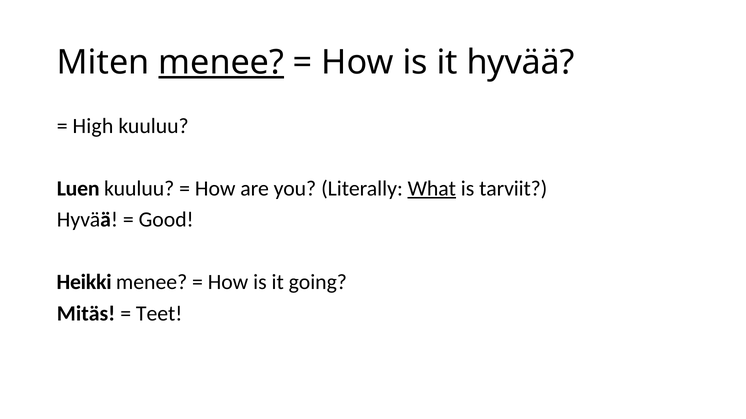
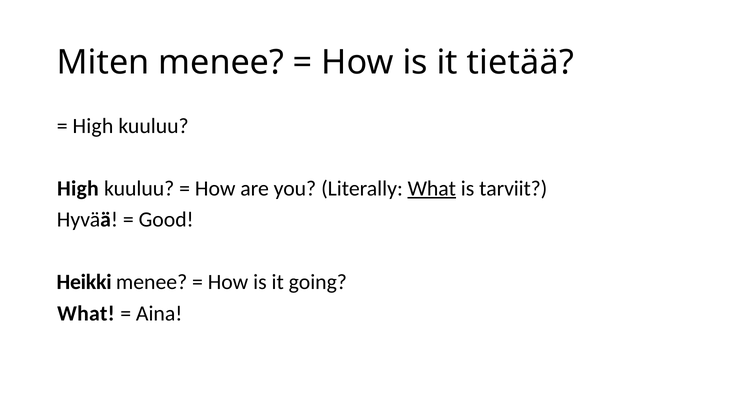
menee at (221, 63) underline: present -> none
it hyvää: hyvää -> tietää
Luen at (78, 189): Luen -> High
Mitäs at (86, 314): Mitäs -> What
Teet: Teet -> Aina
